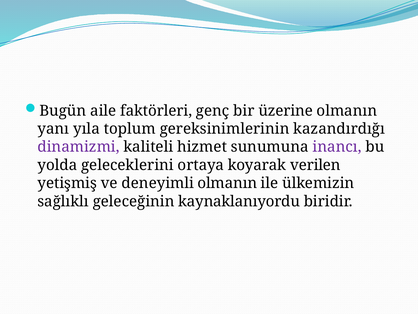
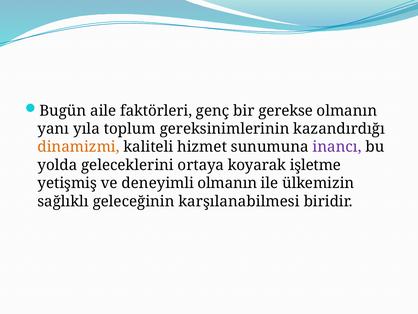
üzerine: üzerine -> gerekse
dinamizmi colour: purple -> orange
verilen: verilen -> işletme
kaynaklanıyordu: kaynaklanıyordu -> karşılanabilmesi
